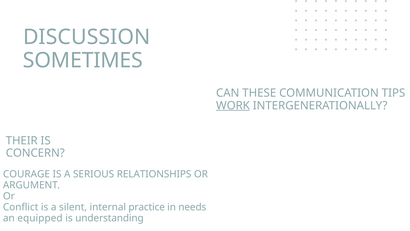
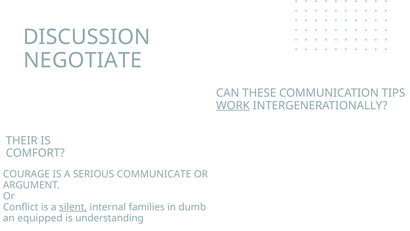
SOMETIMES: SOMETIMES -> NEGOTIATE
CONCERN: CONCERN -> COMFORT
RELATIONSHIPS: RELATIONSHIPS -> COMMUNICATE
silent underline: none -> present
practice: practice -> families
needs: needs -> dumb
